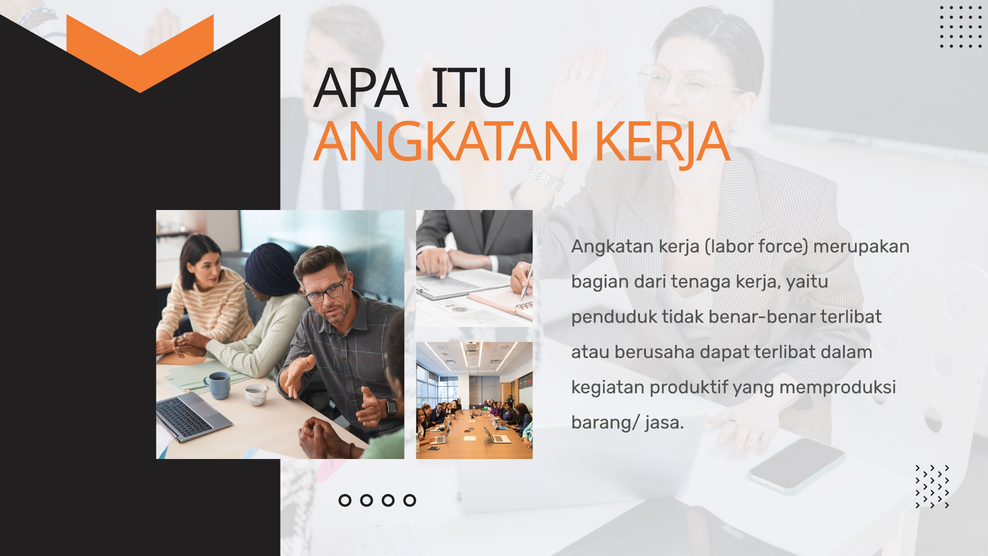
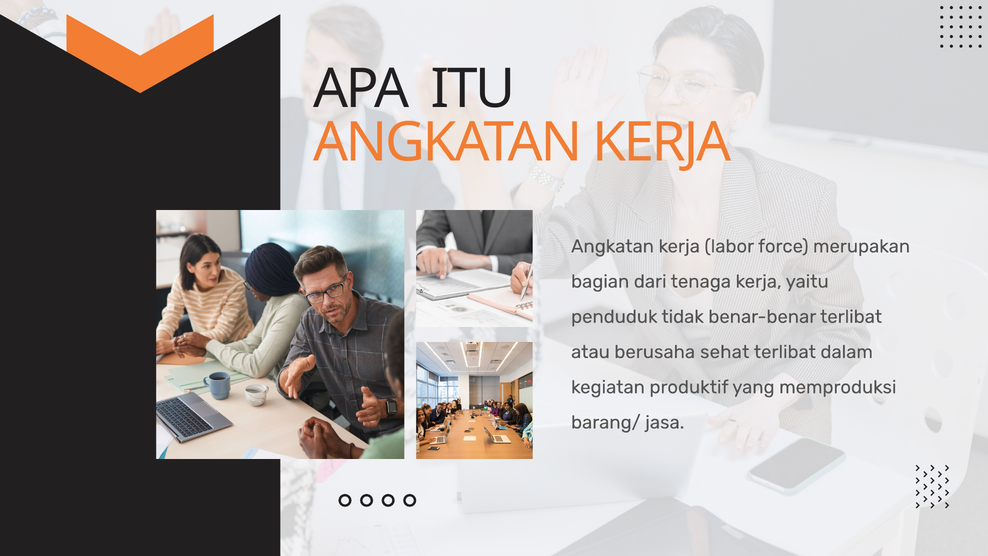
dapat: dapat -> sehat
